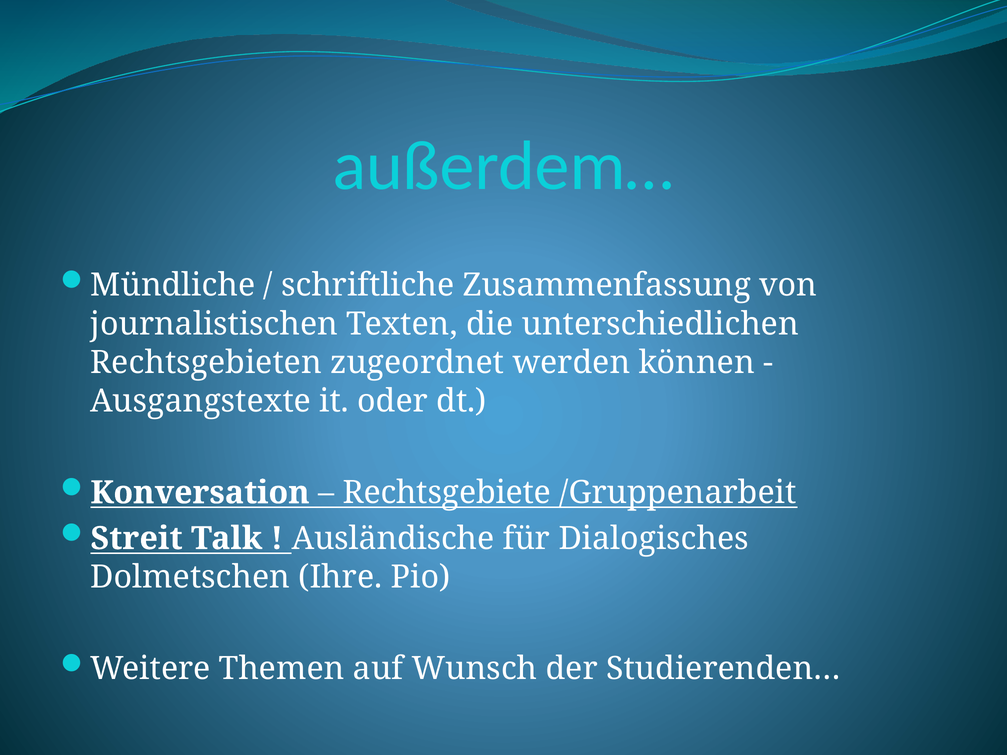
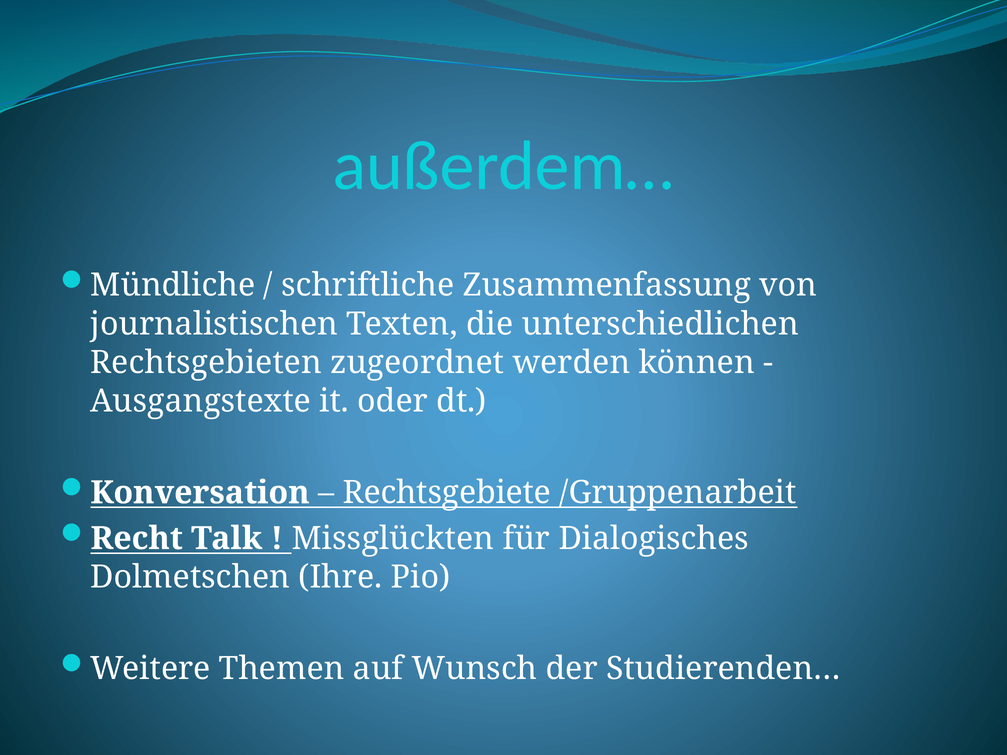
Streit: Streit -> Recht
Ausländische: Ausländische -> Missglückten
